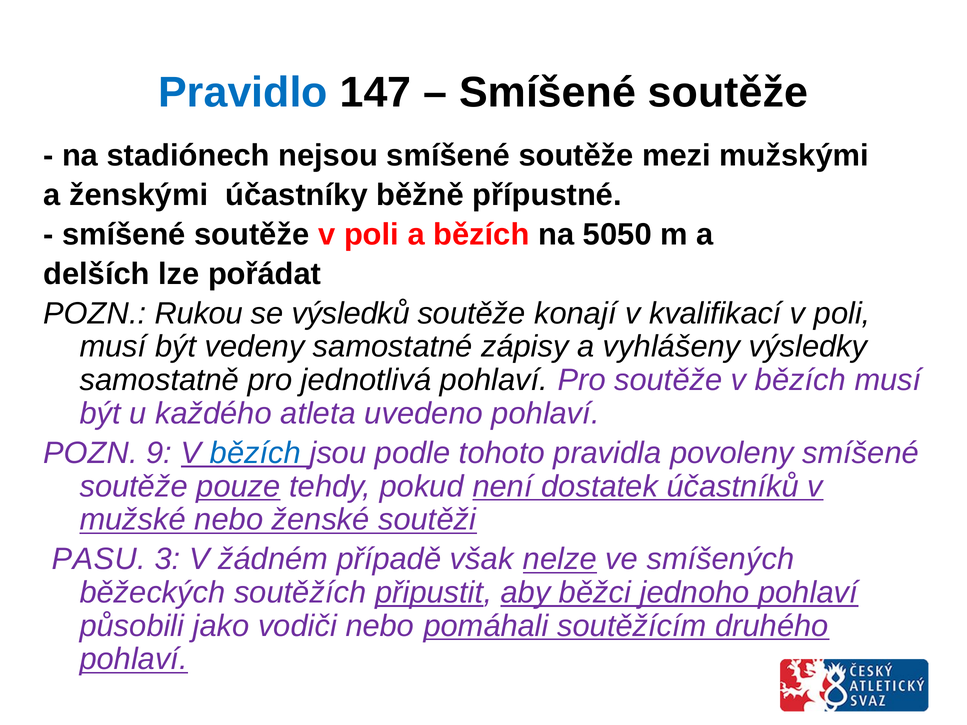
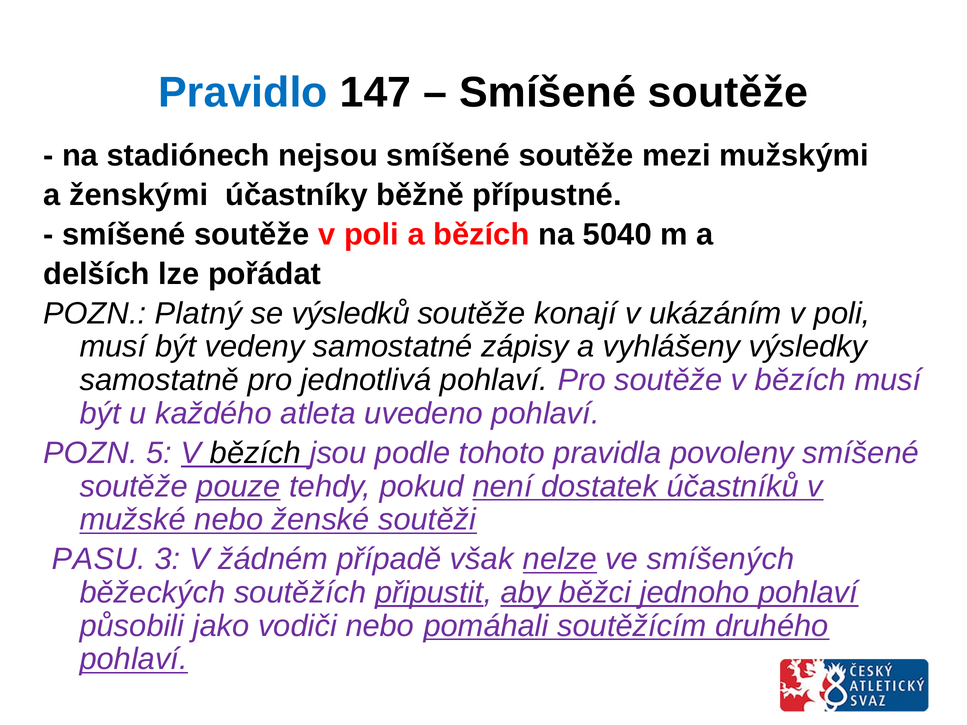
5050: 5050 -> 5040
Rukou: Rukou -> Platný
kvalifikací: kvalifikací -> ukázáním
9: 9 -> 5
bězích at (255, 453) colour: blue -> black
